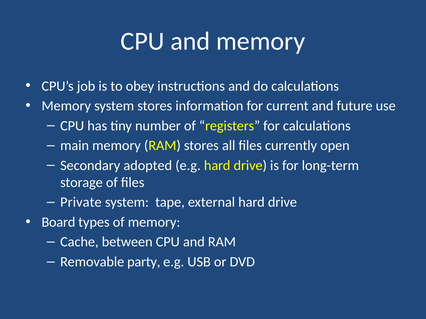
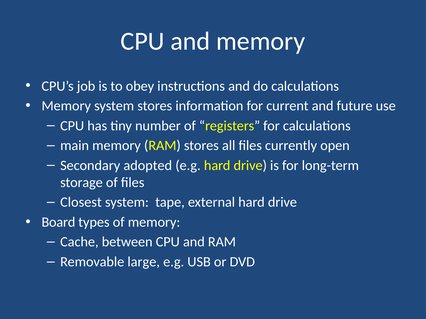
Private: Private -> Closest
party: party -> large
